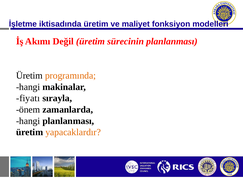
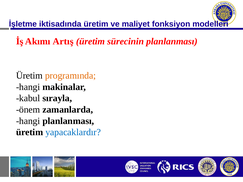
Değil: Değil -> Artış
fiyatı: fiyatı -> kabul
yapacaklardır colour: orange -> blue
